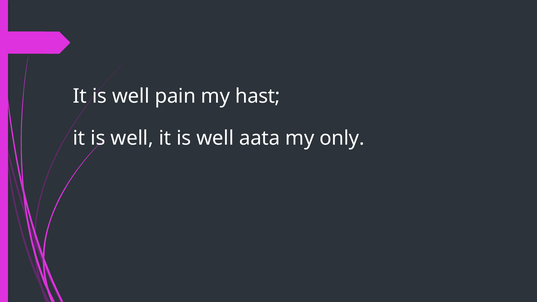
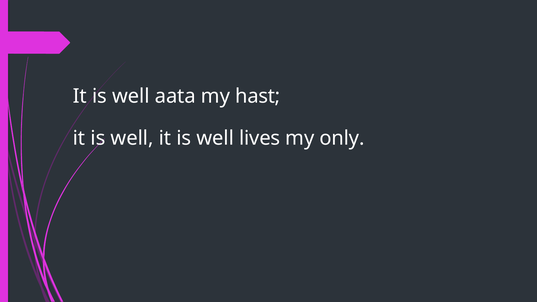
pain: pain -> aata
aata: aata -> lives
